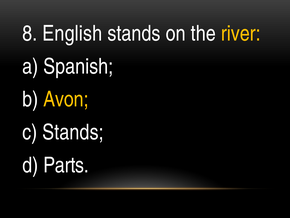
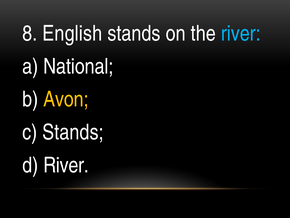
river at (241, 33) colour: yellow -> light blue
Spanish: Spanish -> National
d Parts: Parts -> River
